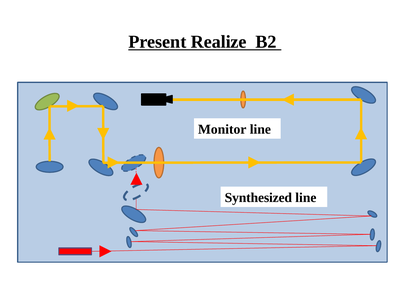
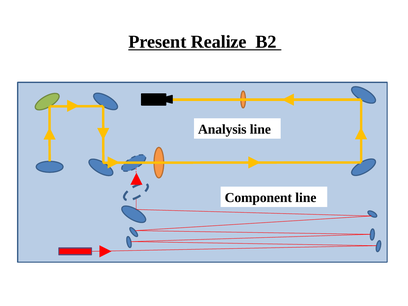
Monitor: Monitor -> Analysis
Synthesized: Synthesized -> Component
